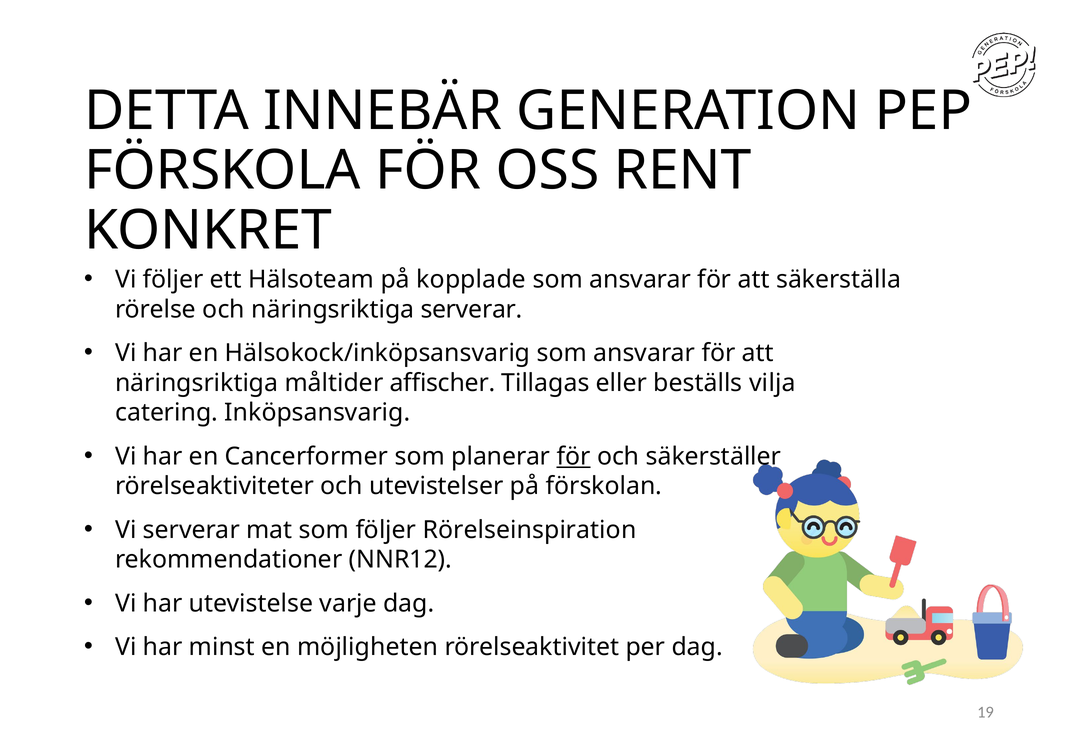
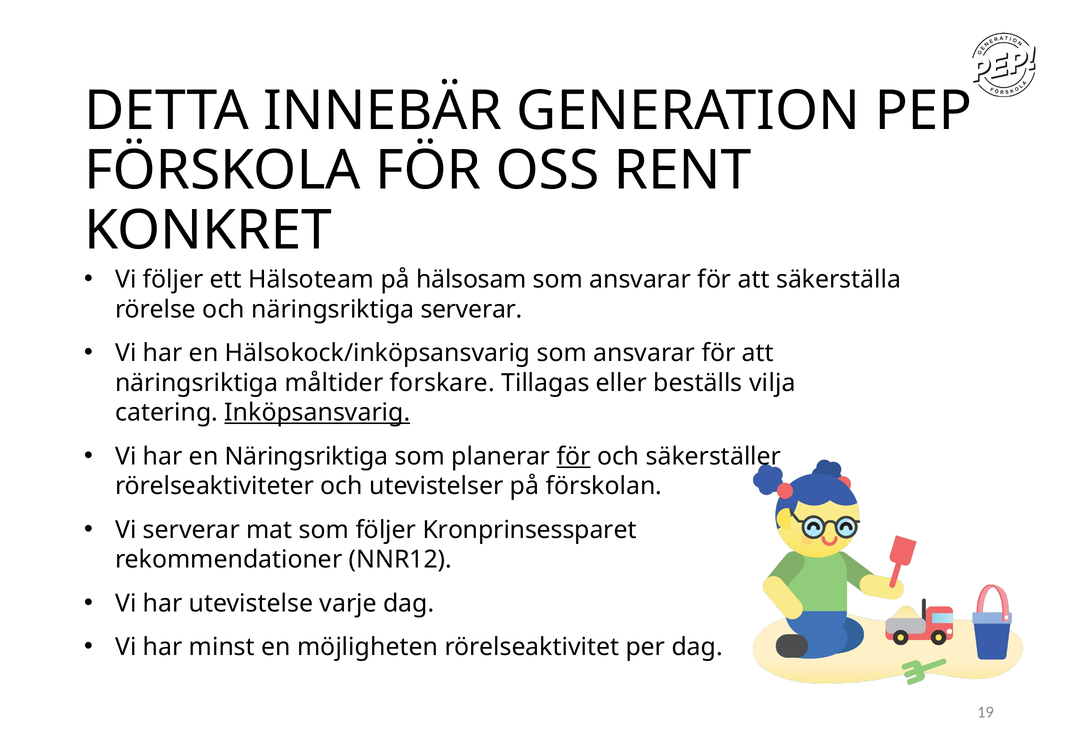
kopplade: kopplade -> hälsosam
affischer: affischer -> forskare
Inköpsansvarig underline: none -> present
en Cancerformer: Cancerformer -> Näringsriktiga
Rörelseinspiration: Rörelseinspiration -> Kronprinsessparet
